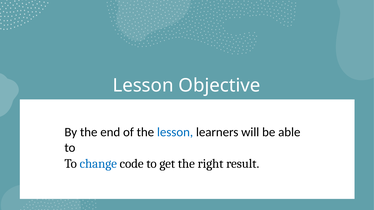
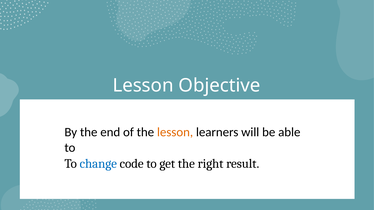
lesson at (175, 132) colour: blue -> orange
